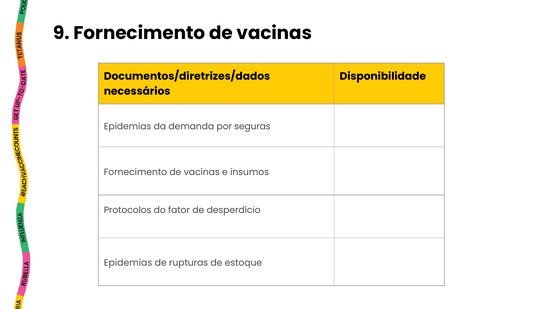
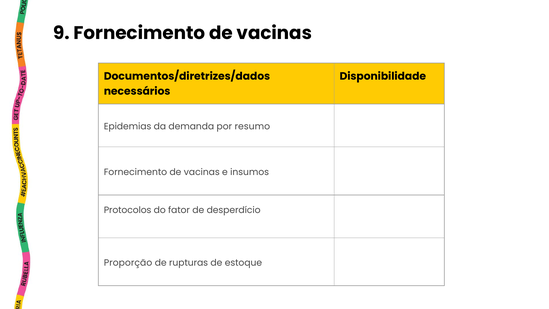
seguras: seguras -> resumo
Epidemias at (128, 263): Epidemias -> Proporção
